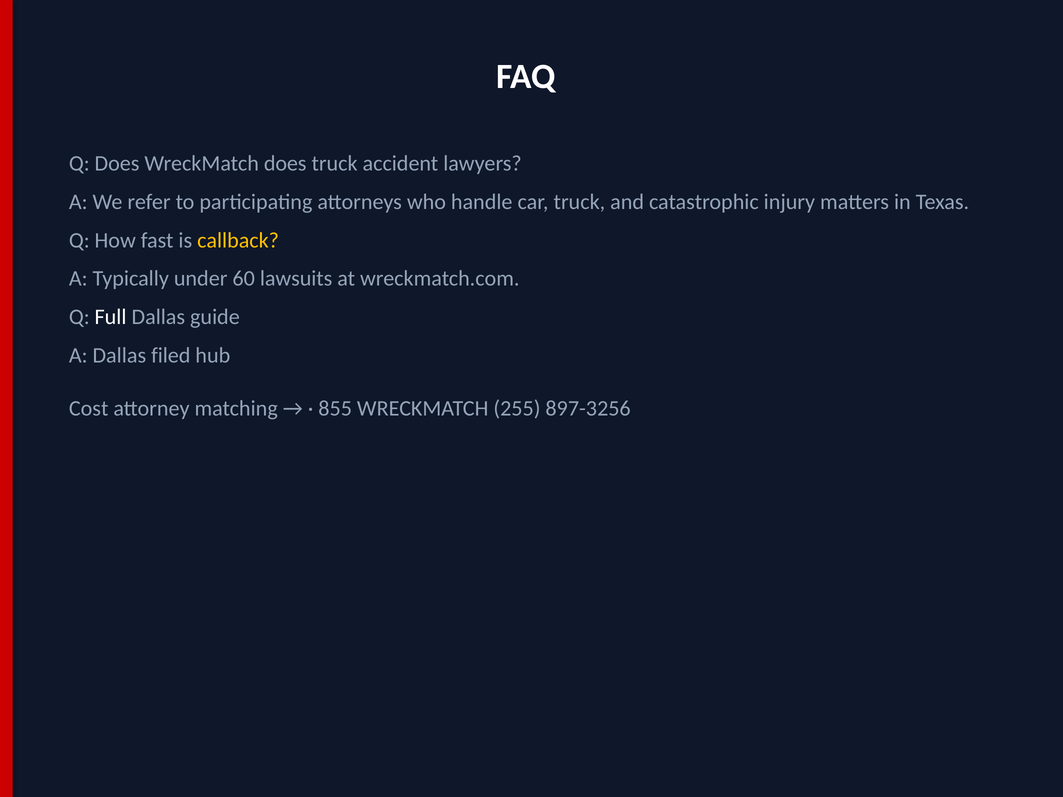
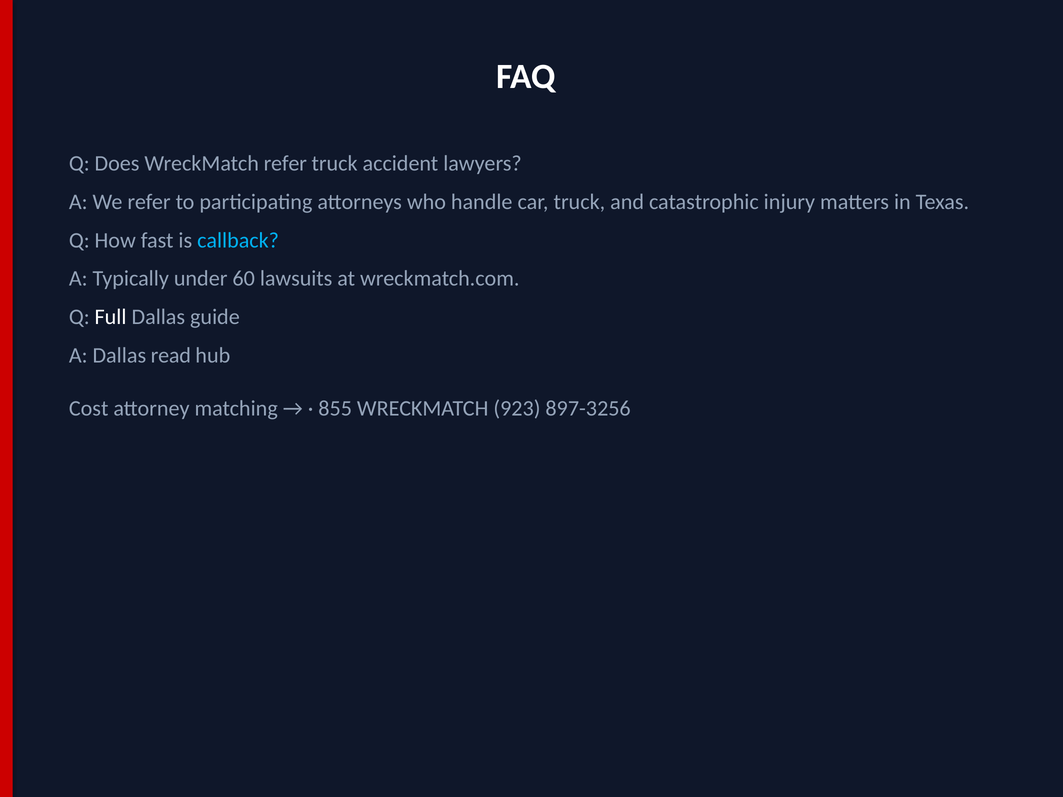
WreckMatch does: does -> refer
callback colour: yellow -> light blue
filed: filed -> read
255: 255 -> 923
